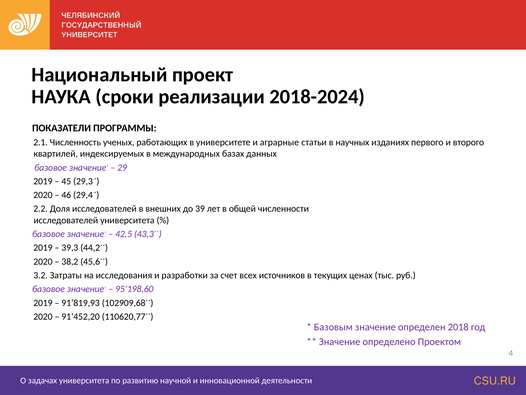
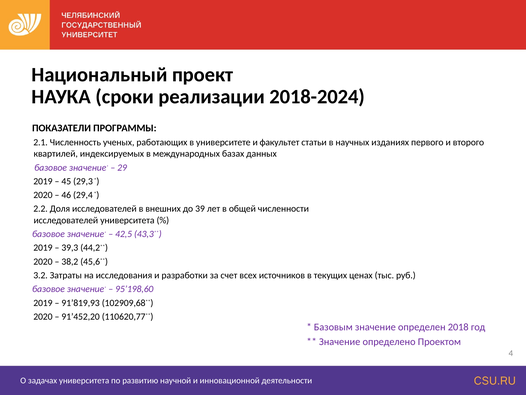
аграрные: аграрные -> факультет
